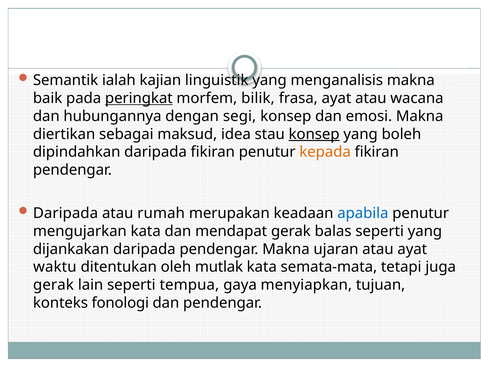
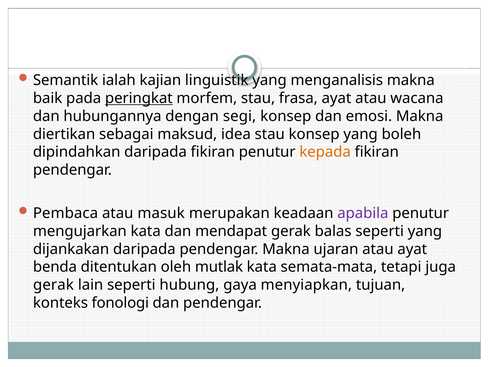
morfem bilik: bilik -> stau
konsep at (314, 134) underline: present -> none
Daripada at (66, 213): Daripada -> Pembaca
rumah: rumah -> masuk
apabila colour: blue -> purple
waktu: waktu -> benda
tempua: tempua -> hubung
